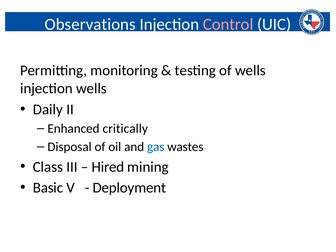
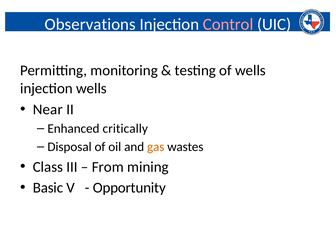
Daily: Daily -> Near
gas colour: blue -> orange
Hired: Hired -> From
Deployment: Deployment -> Opportunity
